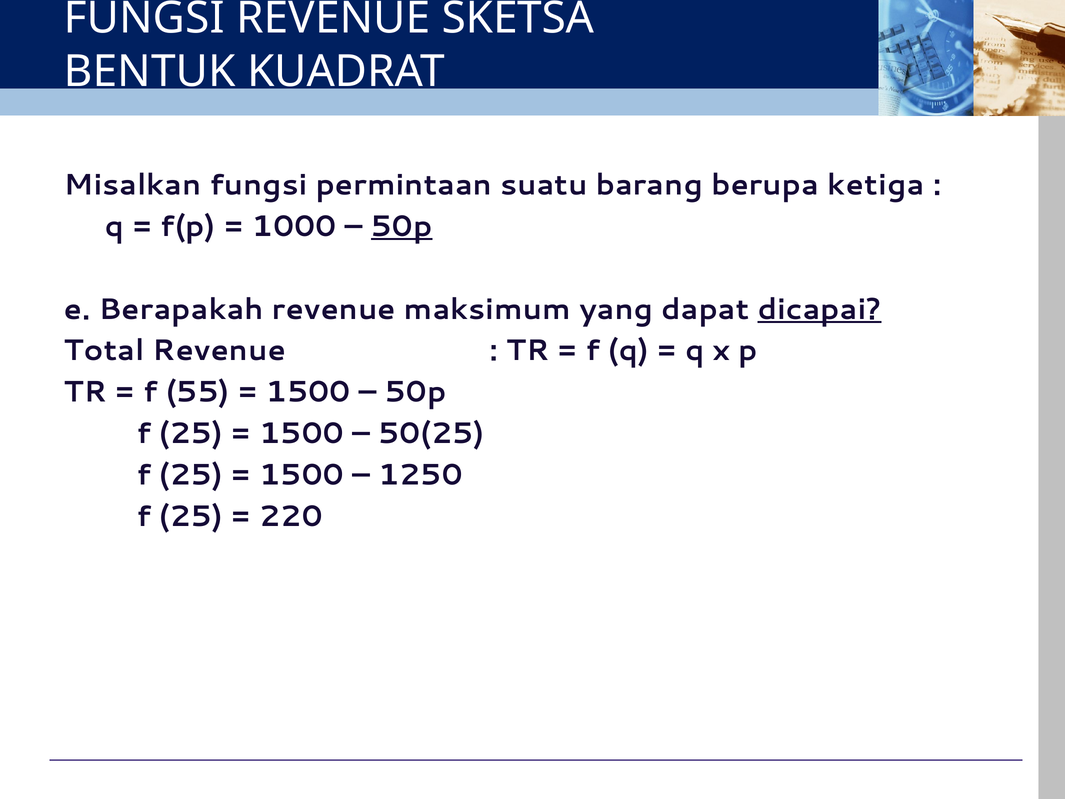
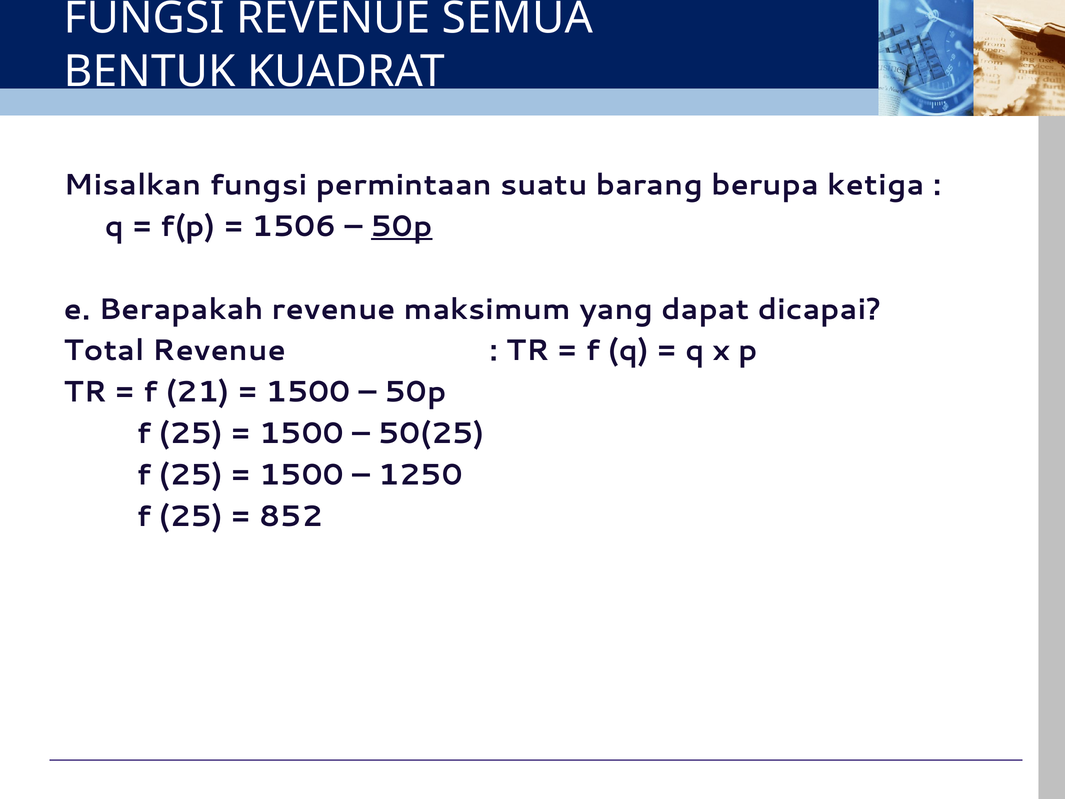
SKETSA: SKETSA -> SEMUA
1000: 1000 -> 1506
dicapai underline: present -> none
55: 55 -> 21
220: 220 -> 852
